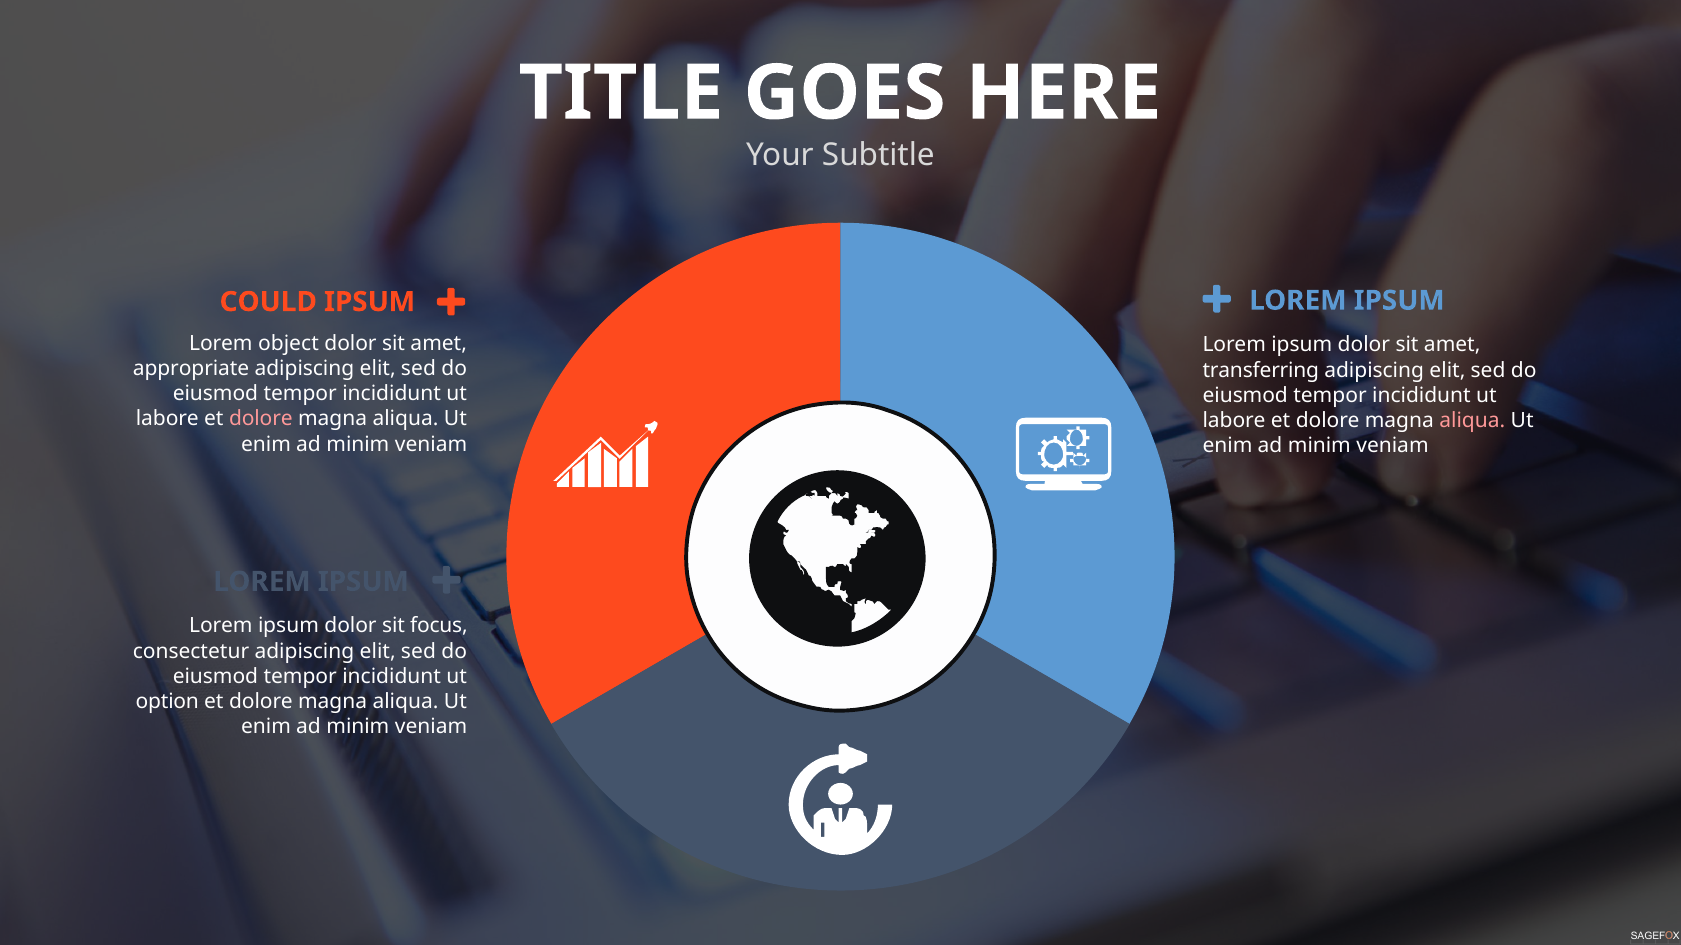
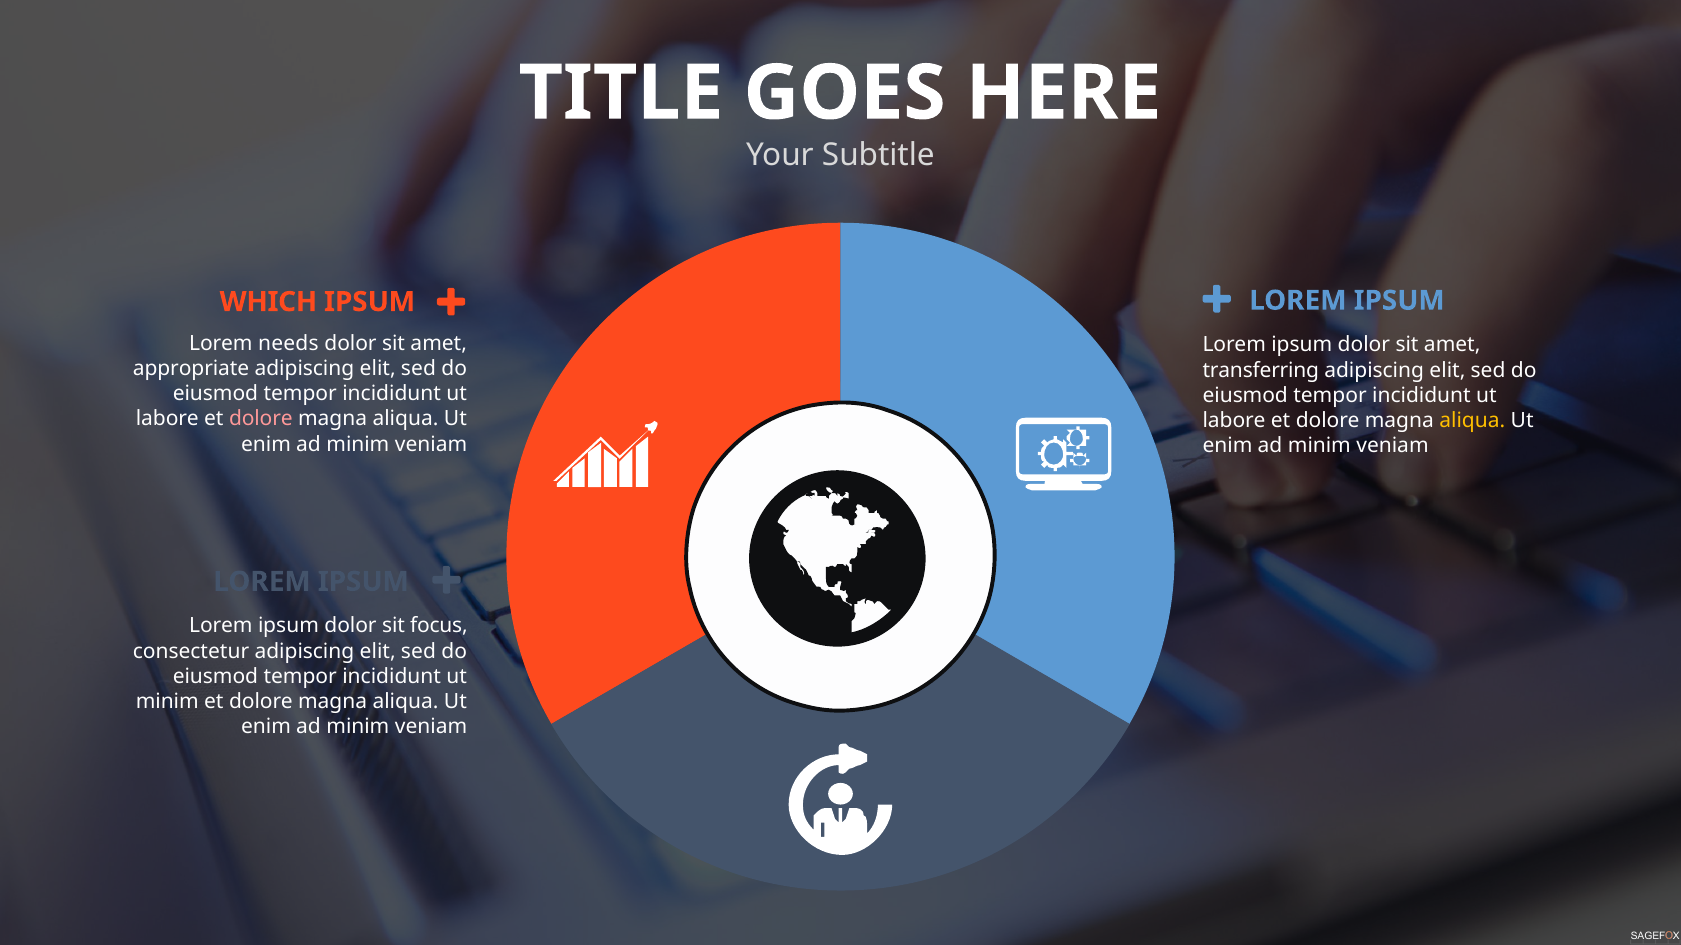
COULD: COULD -> WHICH
object: object -> needs
aliqua at (1472, 421) colour: pink -> yellow
option at (167, 702): option -> minim
